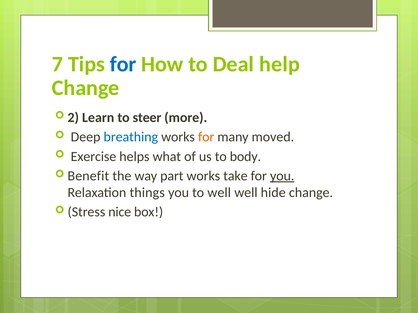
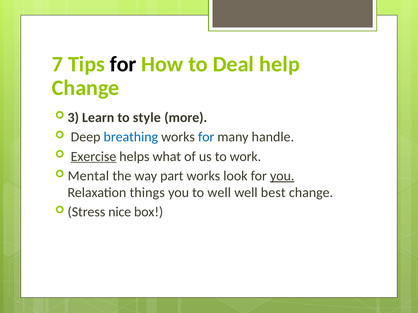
for at (123, 64) colour: blue -> black
2: 2 -> 3
steer: steer -> style
for at (206, 137) colour: orange -> blue
moved: moved -> handle
Exercise underline: none -> present
body: body -> work
Benefit: Benefit -> Mental
take: take -> look
hide: hide -> best
